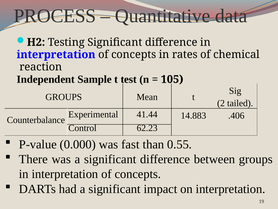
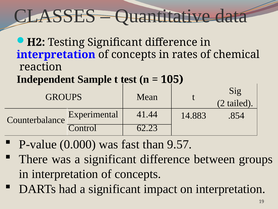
PROCESS: PROCESS -> CLASSES
.406: .406 -> .854
0.55: 0.55 -> 9.57
